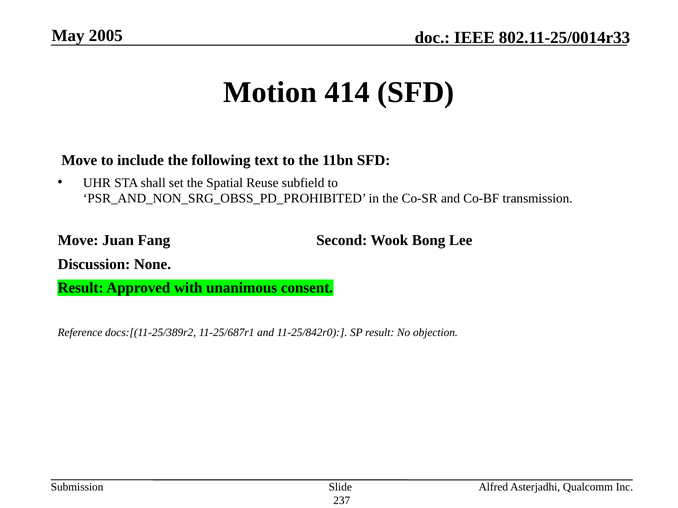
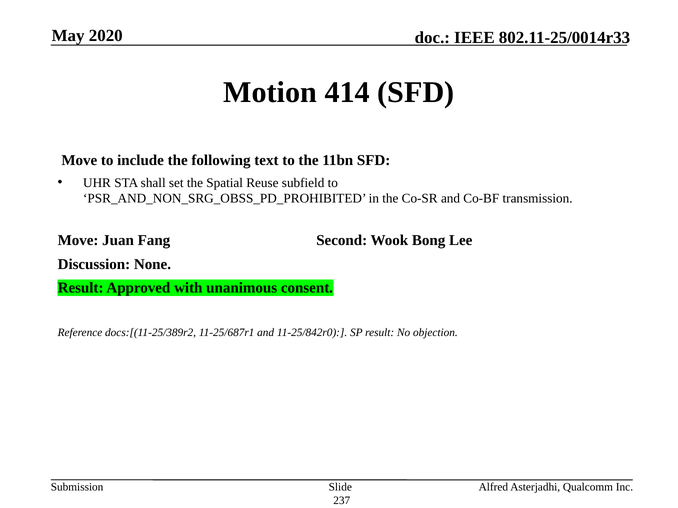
2005: 2005 -> 2020
